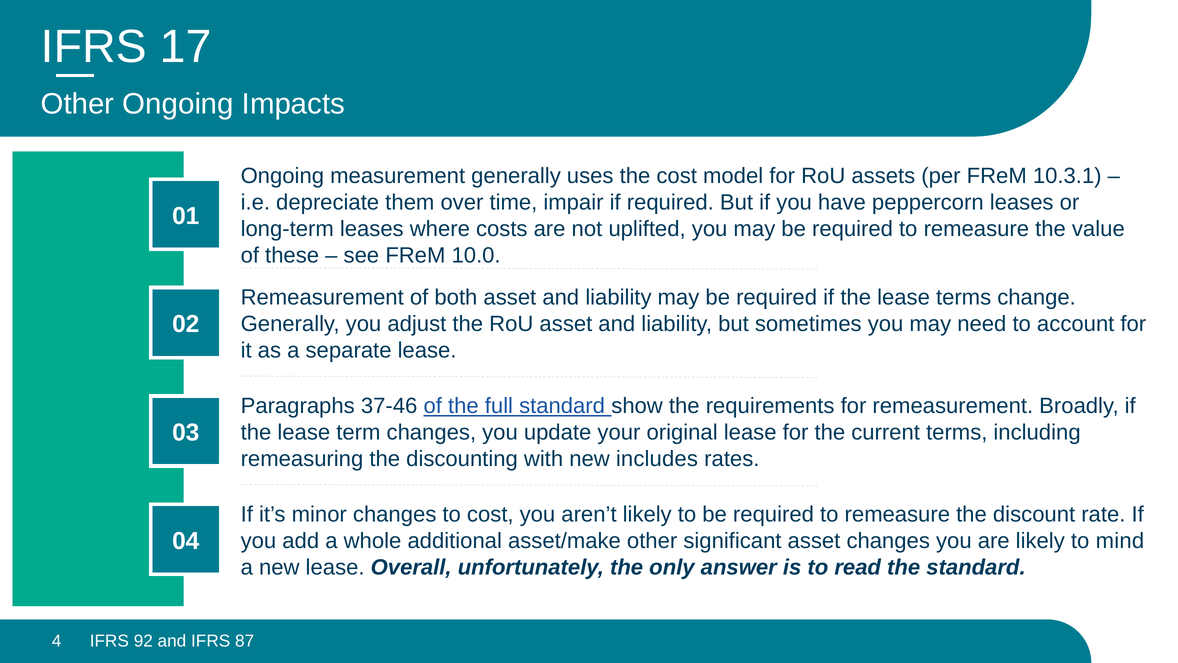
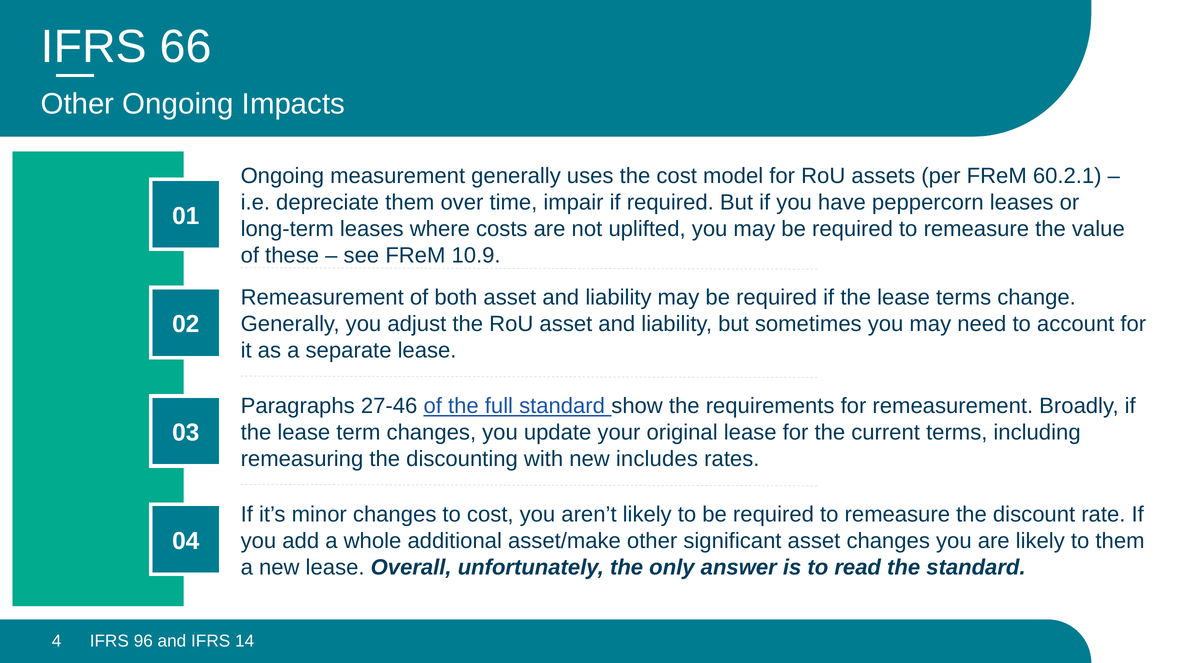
17: 17 -> 66
10.3.1: 10.3.1 -> 60.2.1
10.0: 10.0 -> 10.9
37-46: 37-46 -> 27-46
to mind: mind -> them
92: 92 -> 96
87: 87 -> 14
